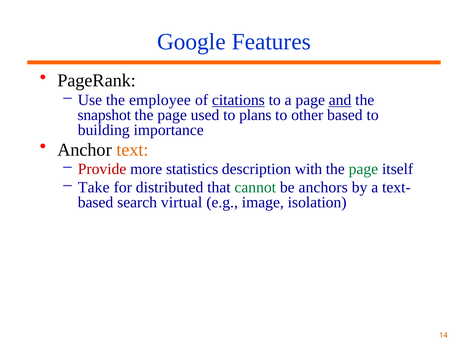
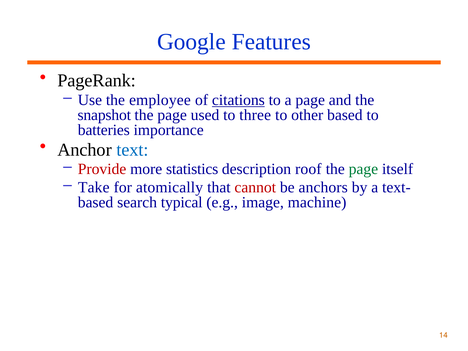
and underline: present -> none
plans: plans -> three
building: building -> batteries
text colour: orange -> blue
with: with -> roof
distributed: distributed -> atomically
cannot colour: green -> red
virtual: virtual -> typical
isolation: isolation -> machine
